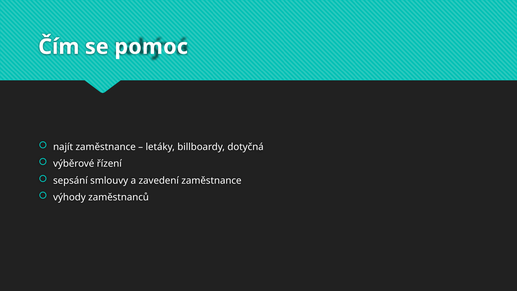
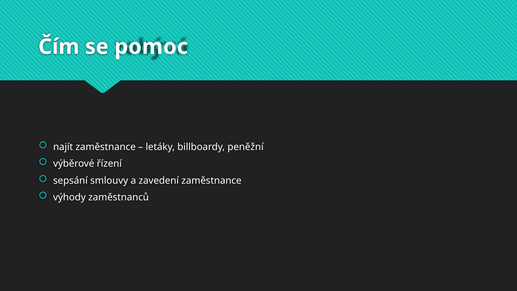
dotyčná: dotyčná -> peněžní
